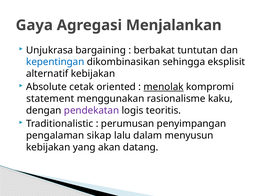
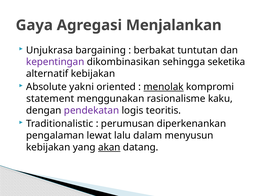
kepentingan colour: blue -> purple
eksplisit: eksplisit -> seketika
cetak: cetak -> yakni
penyimpangan: penyimpangan -> diperkenankan
sikap: sikap -> lewat
akan underline: none -> present
